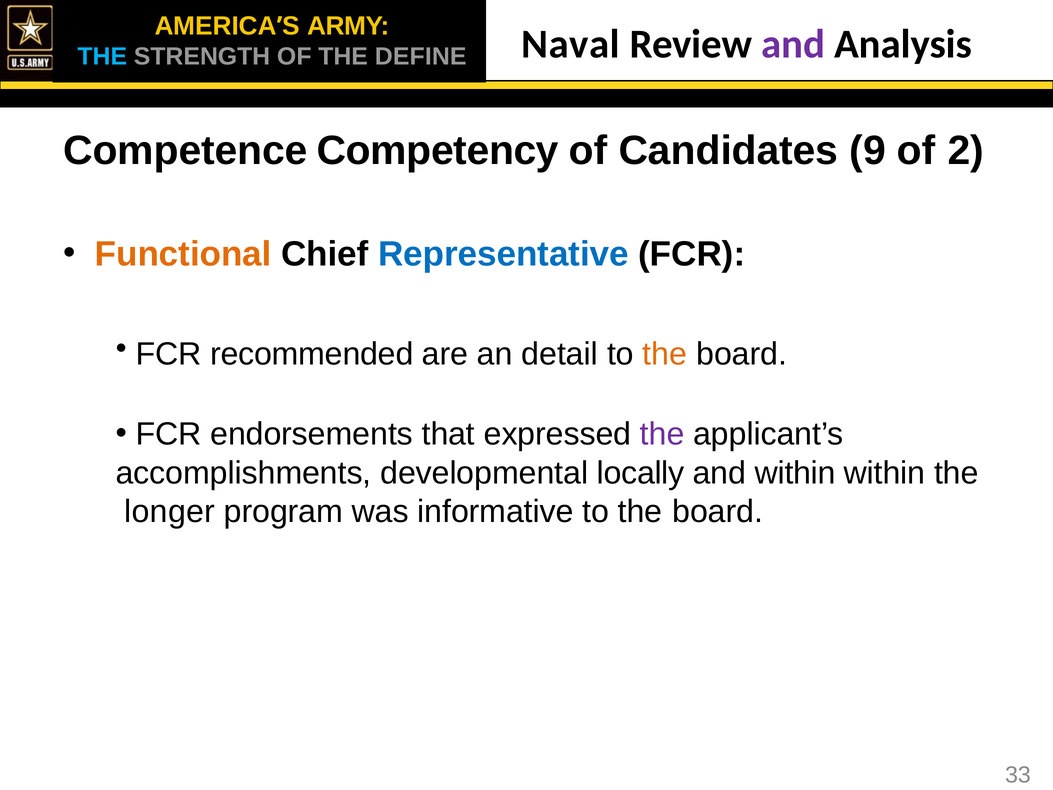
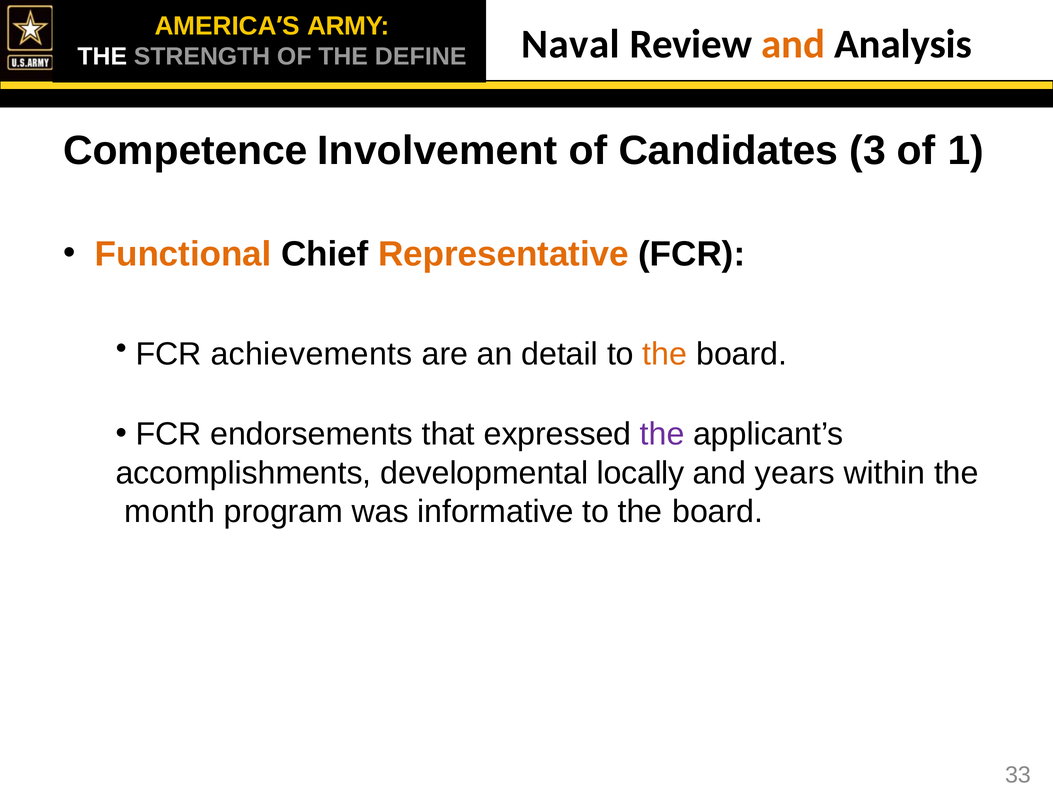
and at (793, 44) colour: purple -> orange
THE at (102, 57) colour: light blue -> white
Competency: Competency -> Involvement
9: 9 -> 3
2: 2 -> 1
Representative colour: blue -> orange
recommended: recommended -> achievements
and within: within -> years
longer: longer -> month
